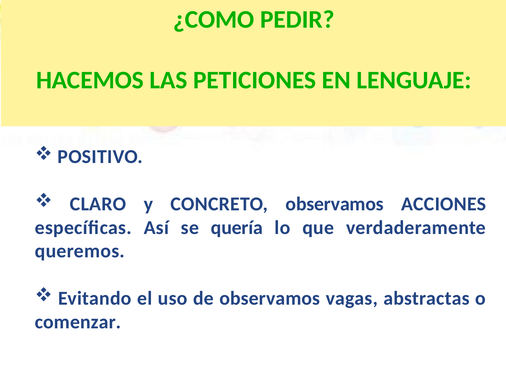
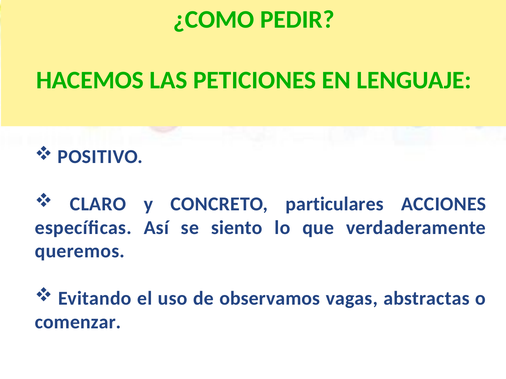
CONCRETO observamos: observamos -> particulares
quería: quería -> siento
